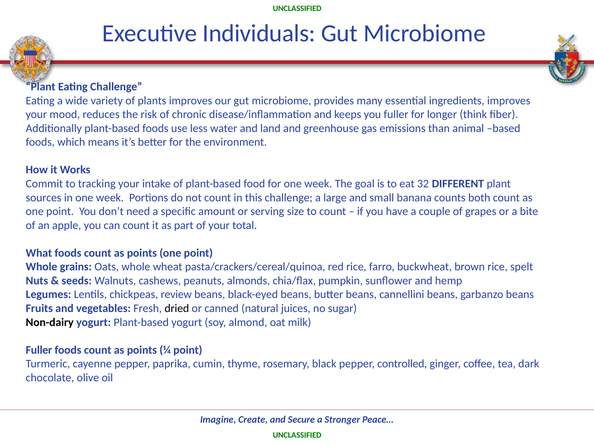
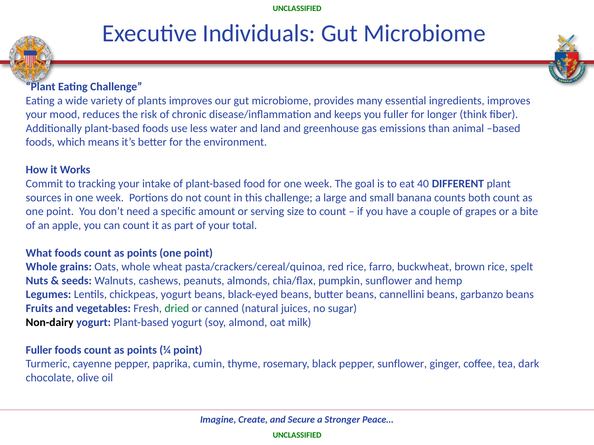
32: 32 -> 40
chickpeas review: review -> yogurt
dried colour: black -> green
pepper controlled: controlled -> sunflower
